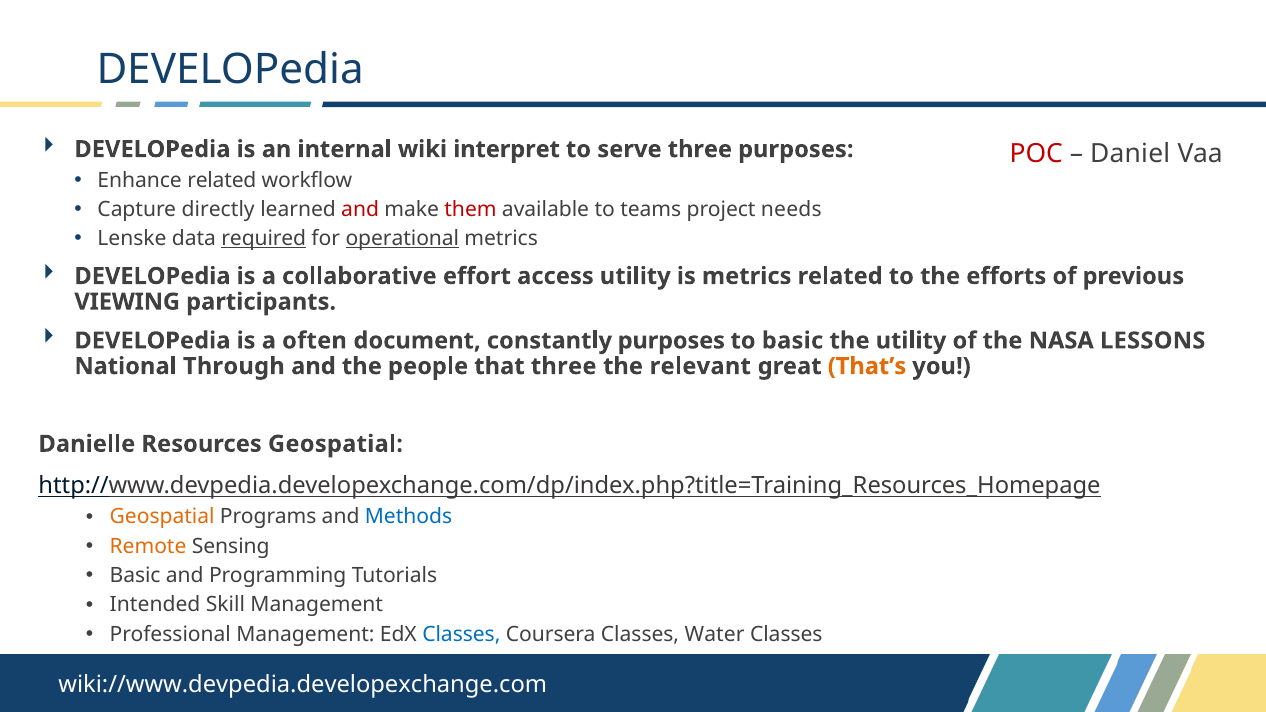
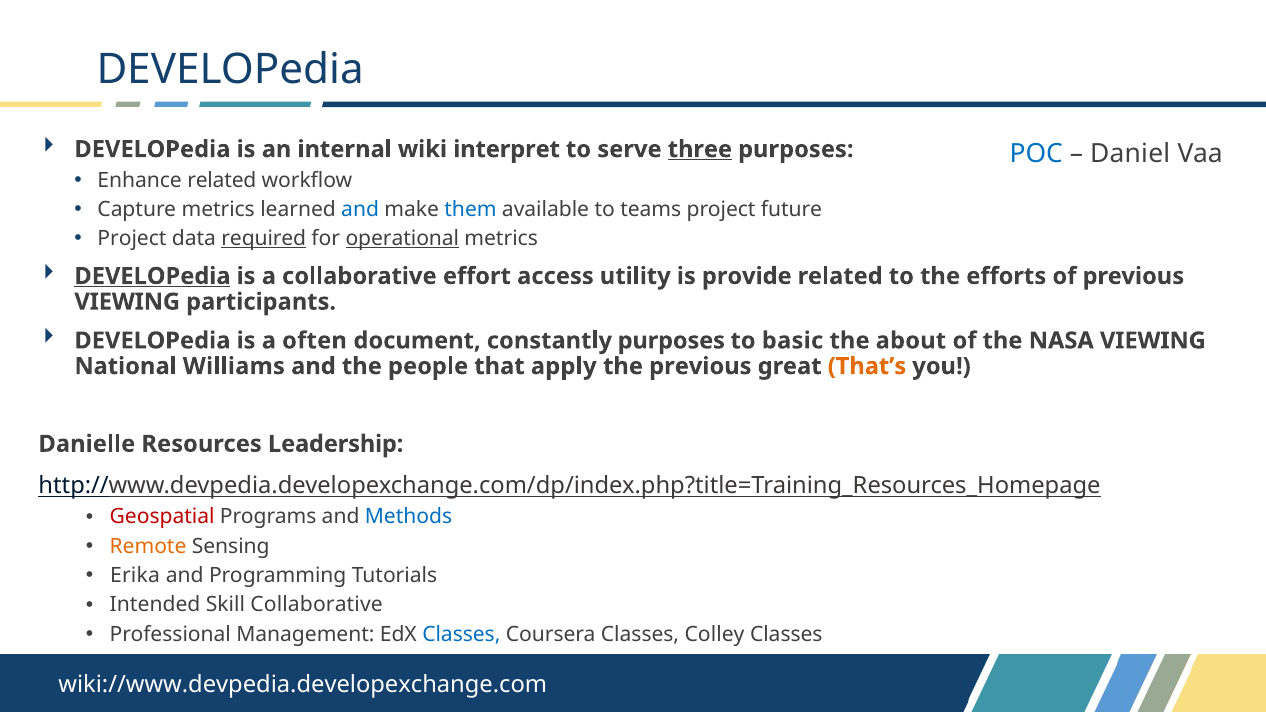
three at (700, 149) underline: none -> present
POC colour: red -> blue
Capture directly: directly -> metrics
and at (360, 209) colour: red -> blue
them colour: red -> blue
needs: needs -> future
Lenske at (132, 239): Lenske -> Project
DEVELOPedia at (152, 276) underline: none -> present
is metrics: metrics -> provide
the utility: utility -> about
NASA LESSONS: LESSONS -> VIEWING
Through: Through -> Williams
that three: three -> apply
the relevant: relevant -> previous
Resources Geospatial: Geospatial -> Leadership
Geospatial at (162, 517) colour: orange -> red
Basic at (135, 576): Basic -> Erika
Skill Management: Management -> Collaborative
Water: Water -> Colley
